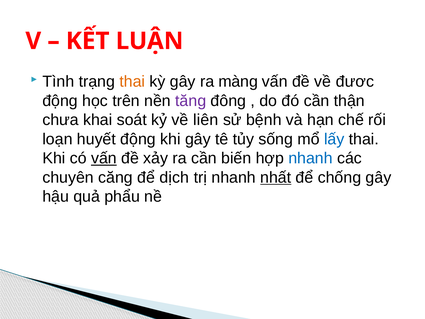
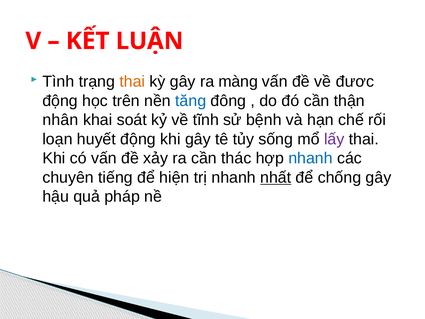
tăng colour: purple -> blue
chưa: chưa -> nhân
liên: liên -> tĩnh
lấy colour: blue -> purple
vấn at (104, 158) underline: present -> none
biến: biến -> thác
căng: căng -> tiếng
dịch: dịch -> hiện
phẩu: phẩu -> pháp
